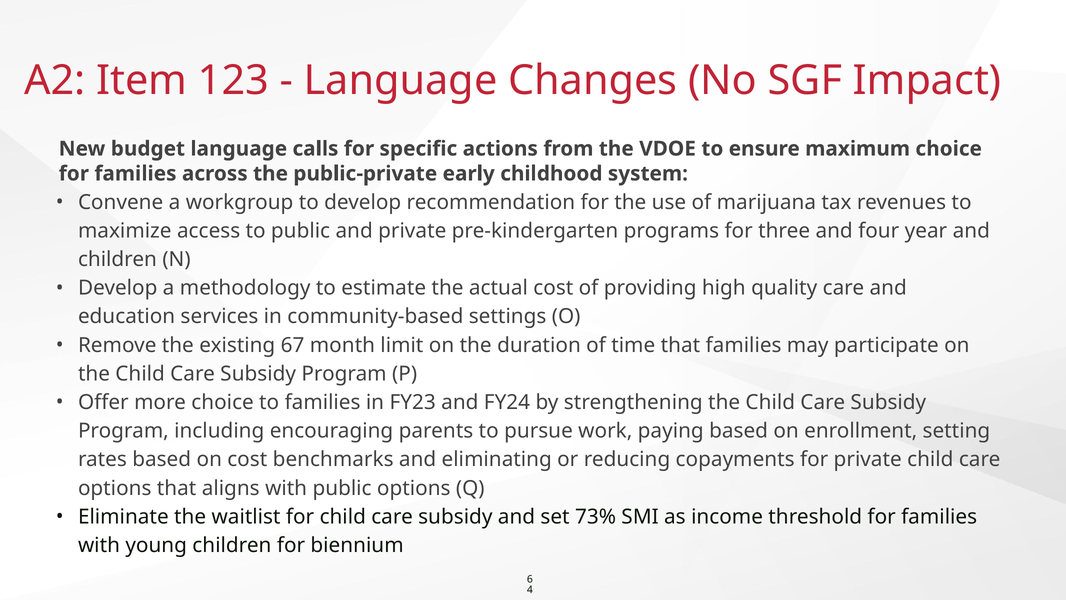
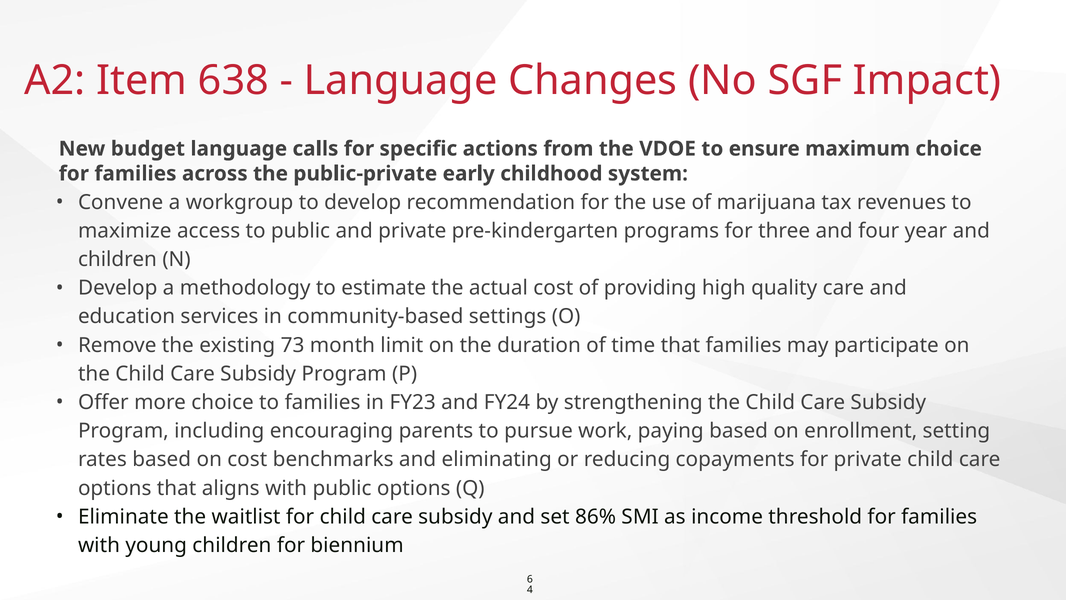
123: 123 -> 638
67: 67 -> 73
73%: 73% -> 86%
